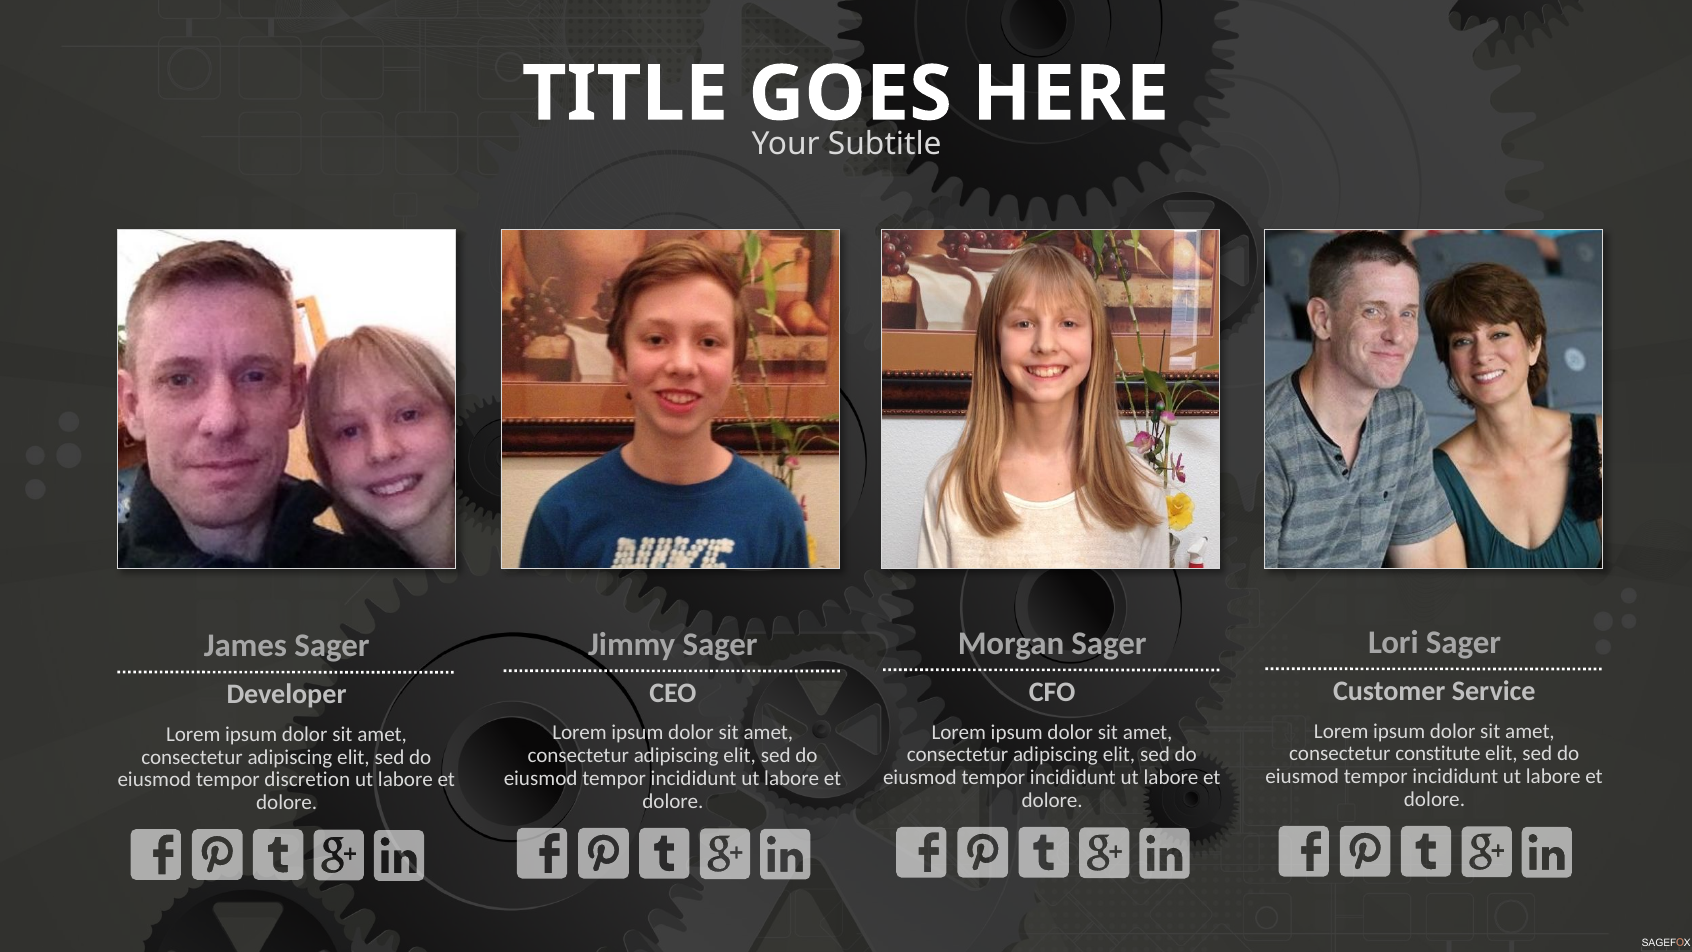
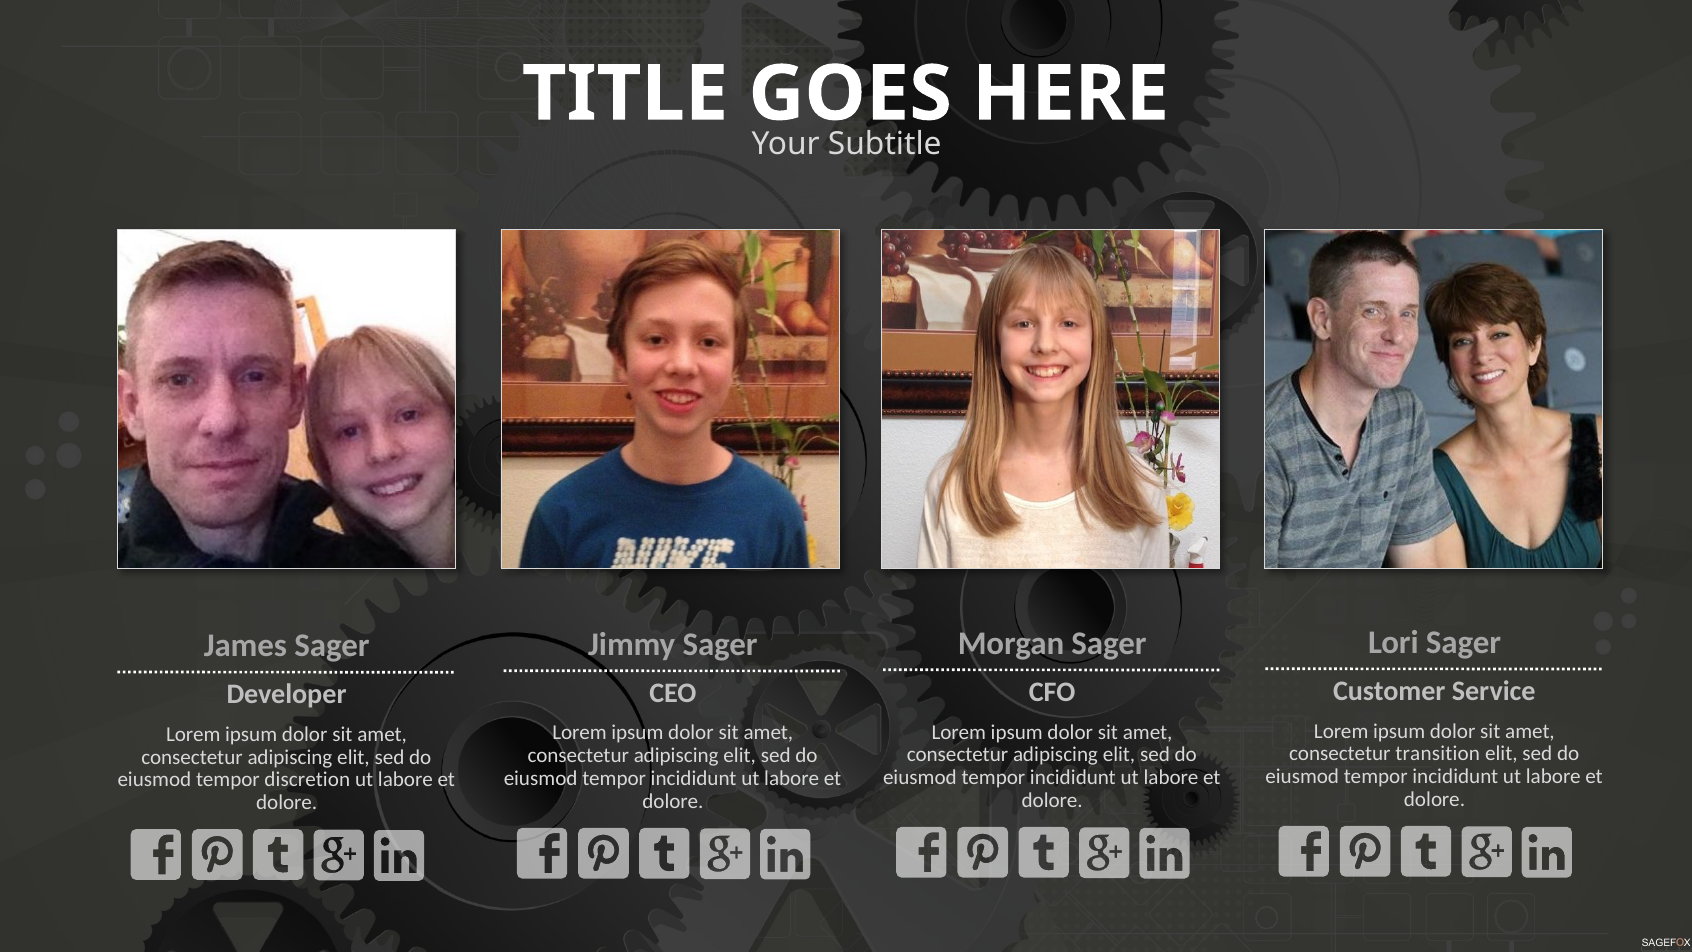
constitute: constitute -> transition
